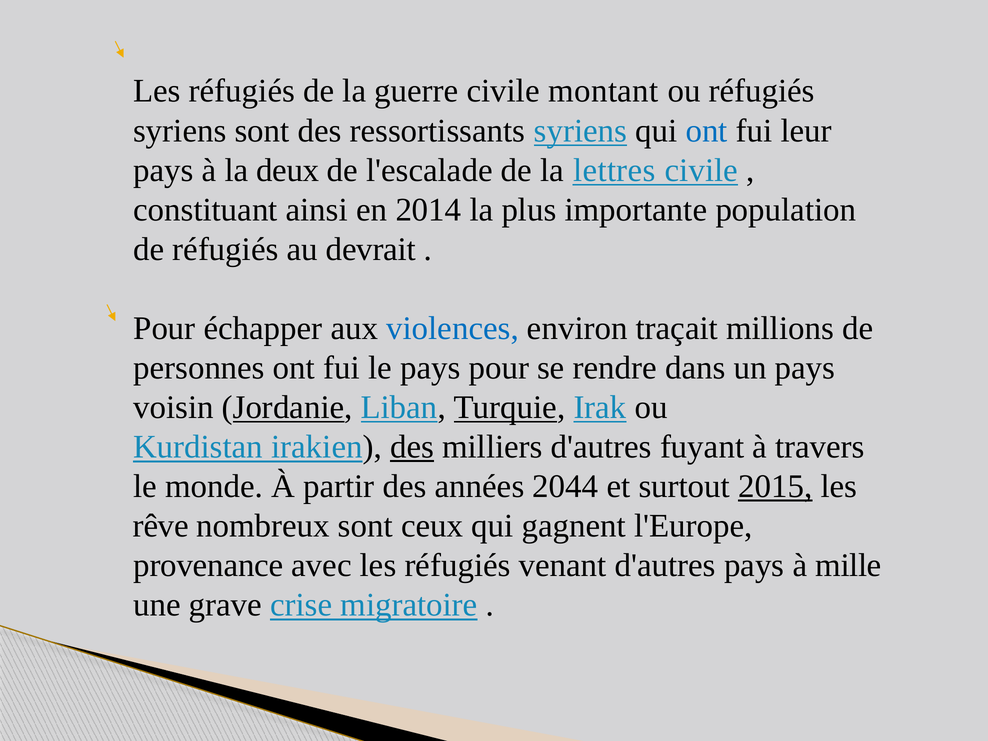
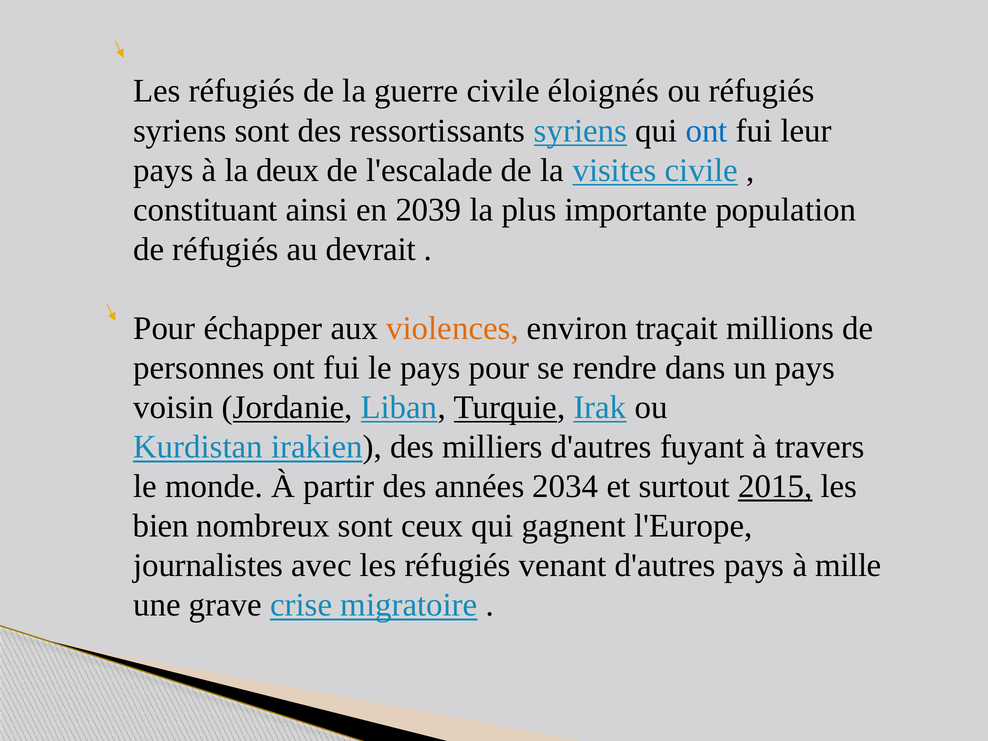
montant: montant -> éloignés
lettres: lettres -> visites
2014: 2014 -> 2039
violences colour: blue -> orange
des at (412, 447) underline: present -> none
2044: 2044 -> 2034
rêve: rêve -> bien
provenance: provenance -> journalistes
